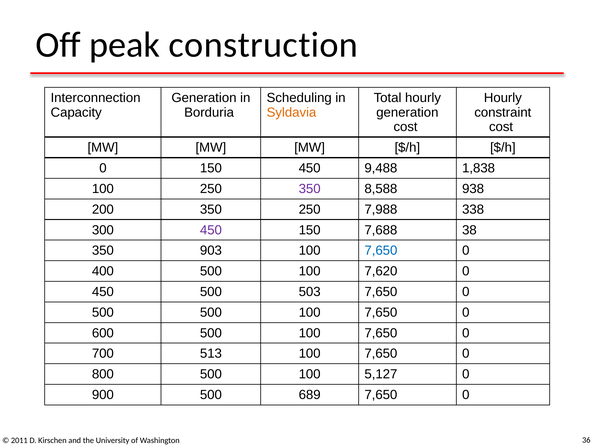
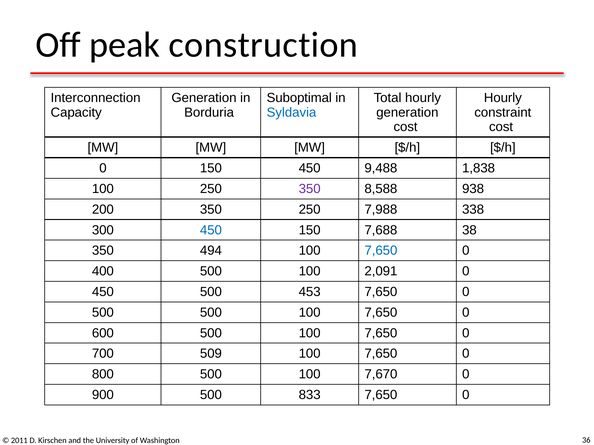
Scheduling: Scheduling -> Suboptimal
Syldavia colour: orange -> blue
450 at (211, 230) colour: purple -> blue
903: 903 -> 494
7,620: 7,620 -> 2,091
503: 503 -> 453
513: 513 -> 509
5,127: 5,127 -> 7,670
689: 689 -> 833
